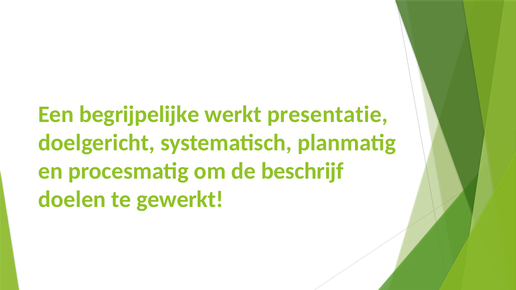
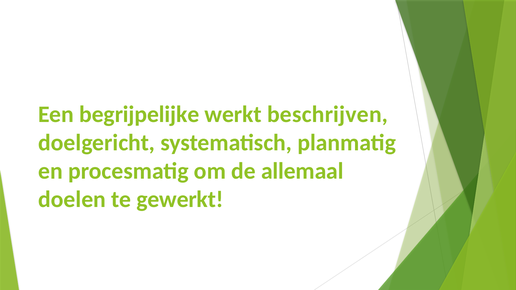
presentatie: presentatie -> beschrijven
beschrijf: beschrijf -> allemaal
